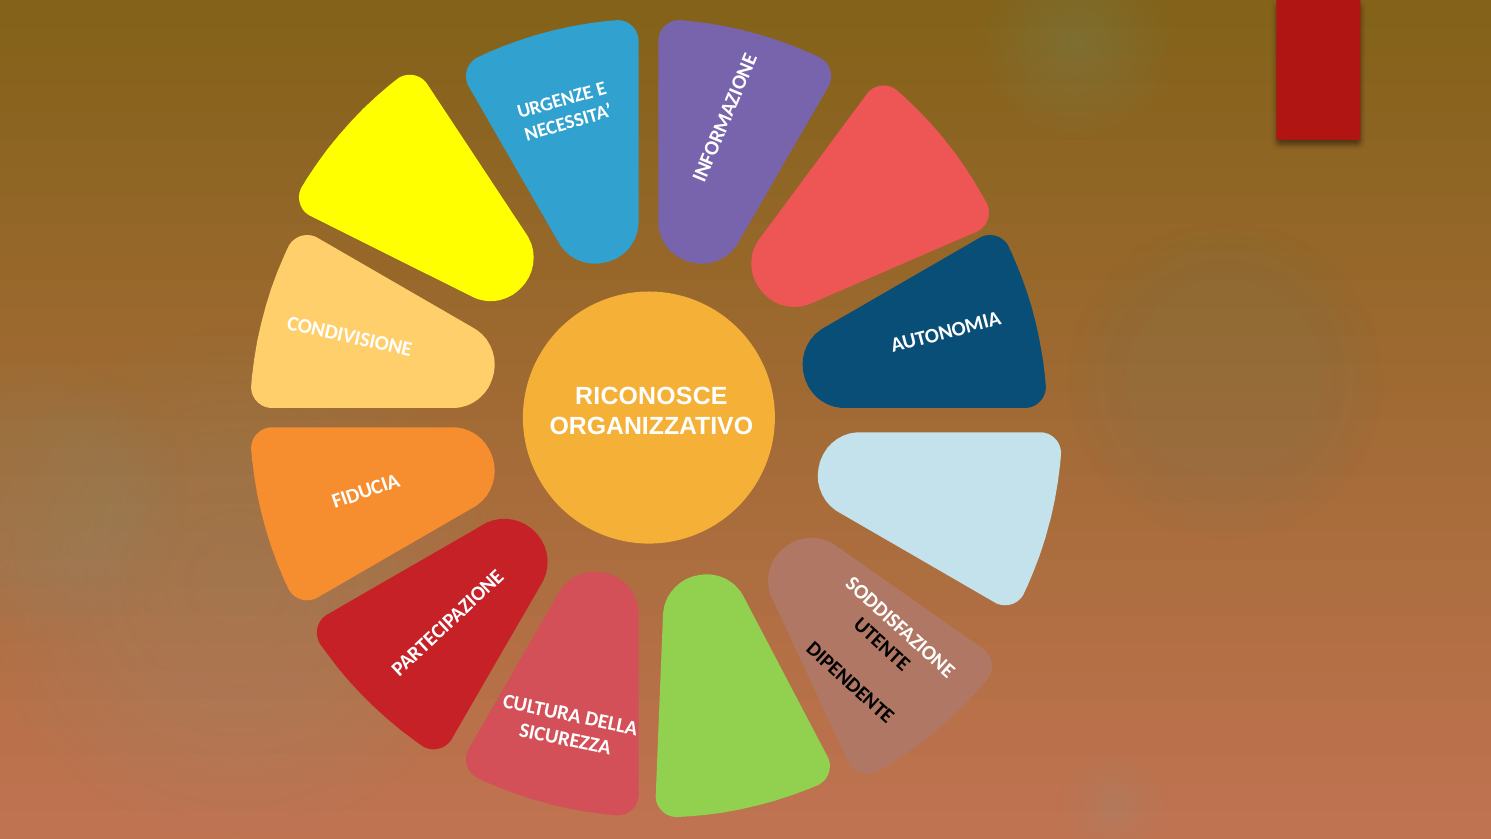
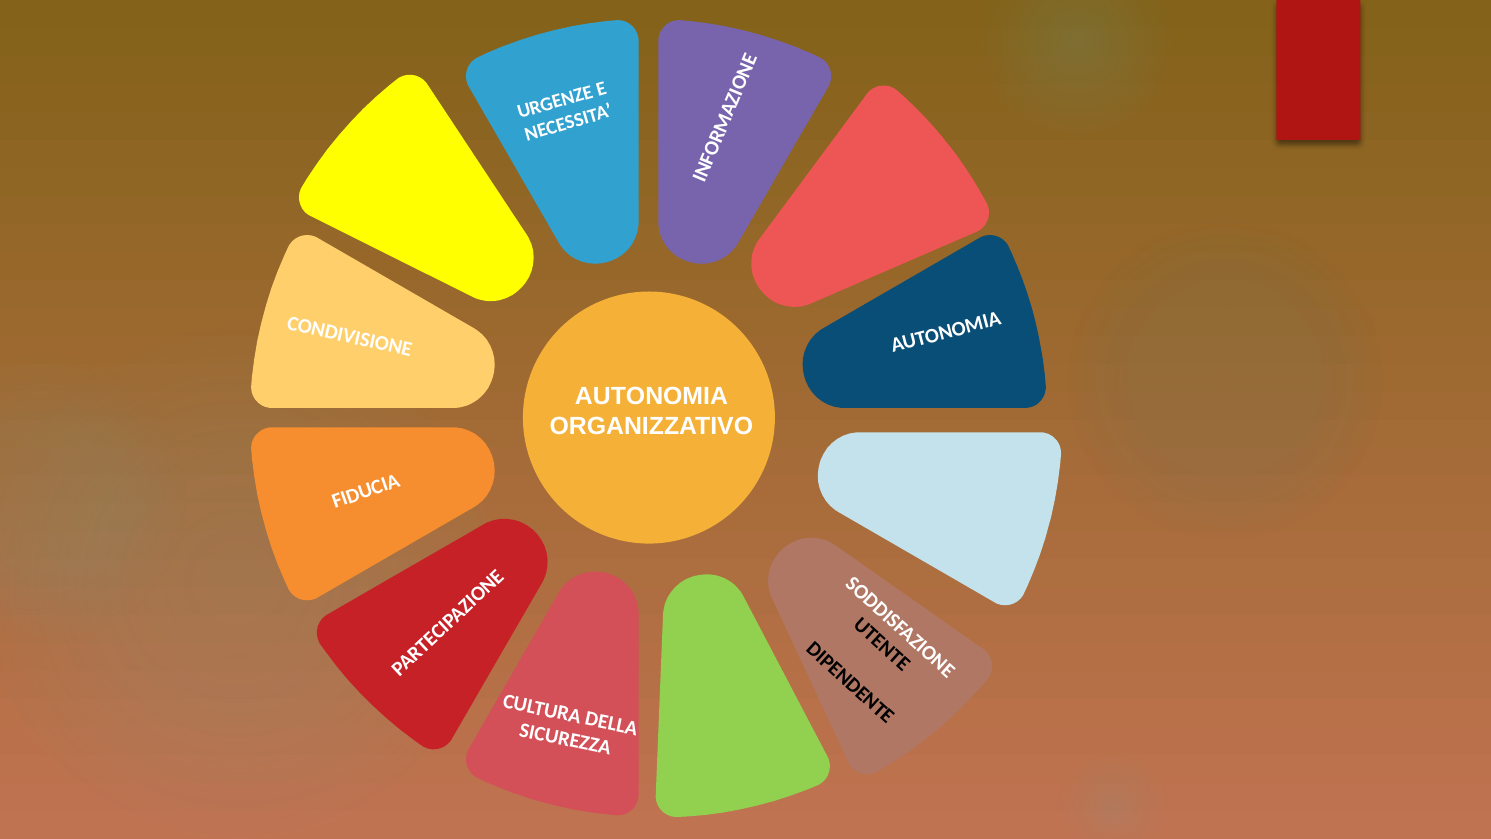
RICONOSCE: RICONOSCE -> AUTONOMIA
